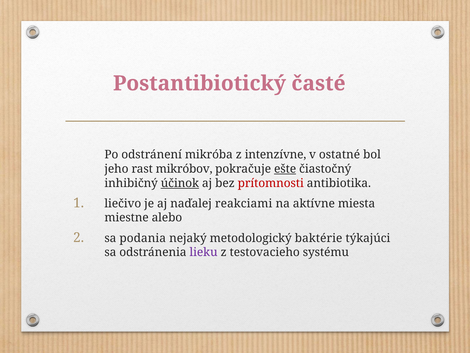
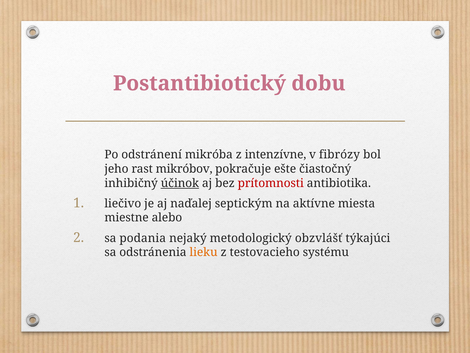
časté: časté -> dobu
ostatné: ostatné -> fibrózy
ešte underline: present -> none
reakciami: reakciami -> septickým
baktérie: baktérie -> obzvlášť
lieku colour: purple -> orange
